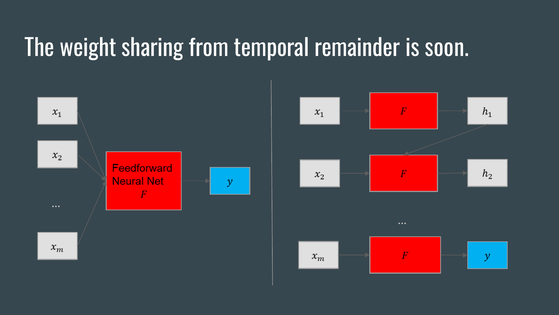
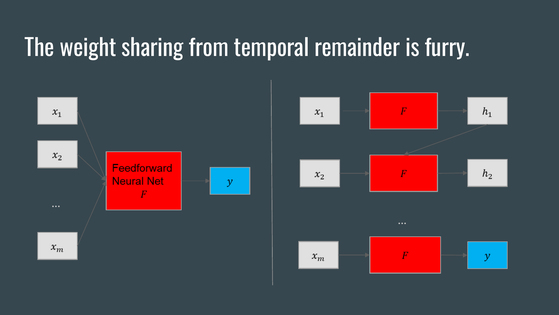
soon: soon -> furry
